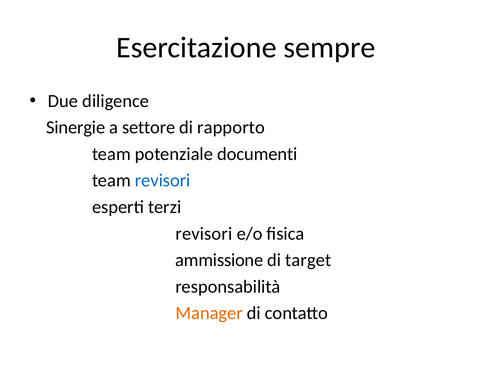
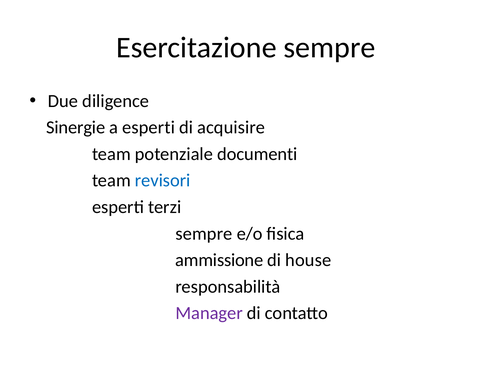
a settore: settore -> esperti
rapporto: rapporto -> acquisire
revisori at (204, 234): revisori -> sempre
target: target -> house
Manager colour: orange -> purple
